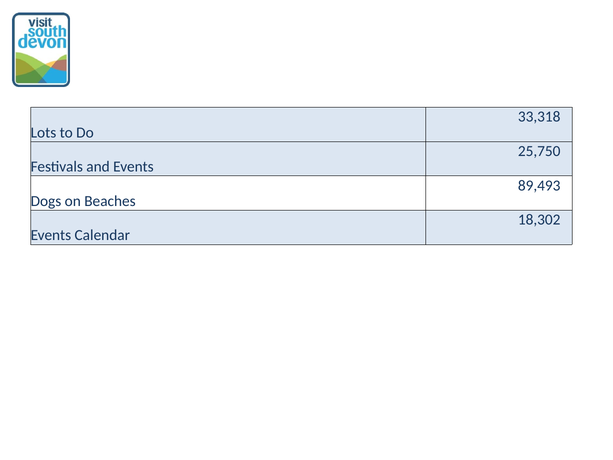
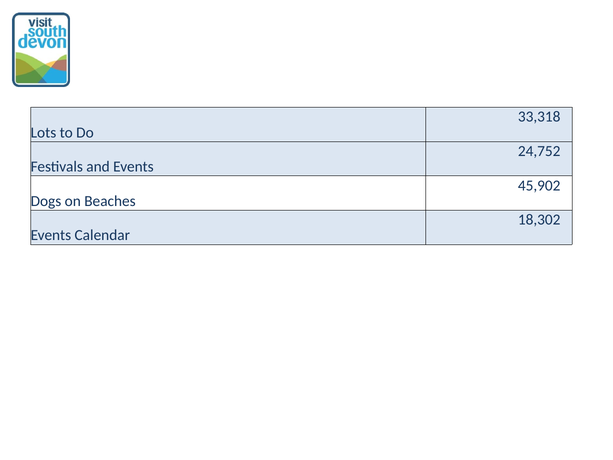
25,750: 25,750 -> 24,752
89,493: 89,493 -> 45,902
